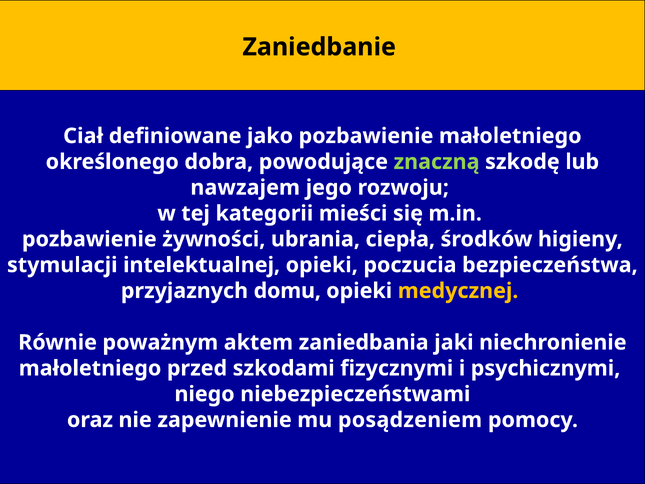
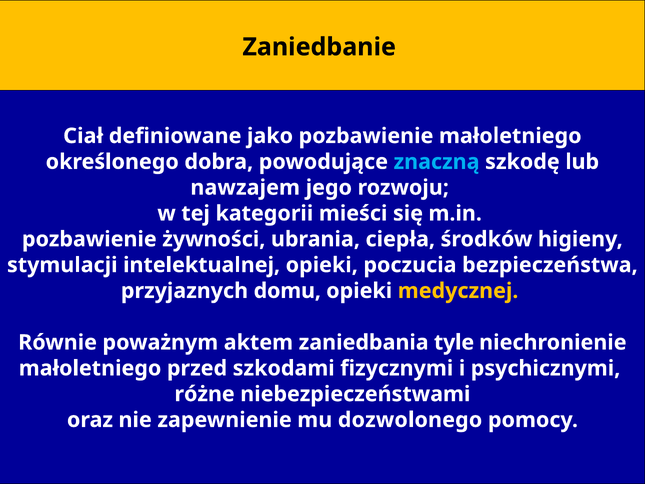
znaczną colour: light green -> light blue
jaki: jaki -> tyle
niego: niego -> różne
posądzeniem: posądzeniem -> dozwolonego
